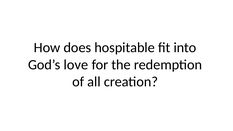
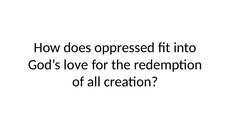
hospitable: hospitable -> oppressed
